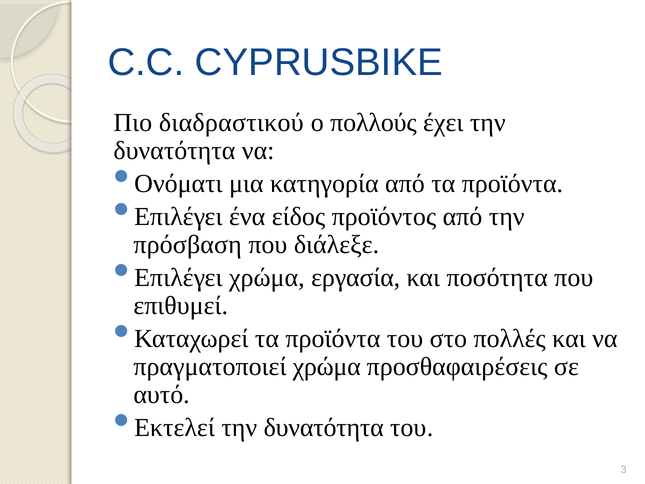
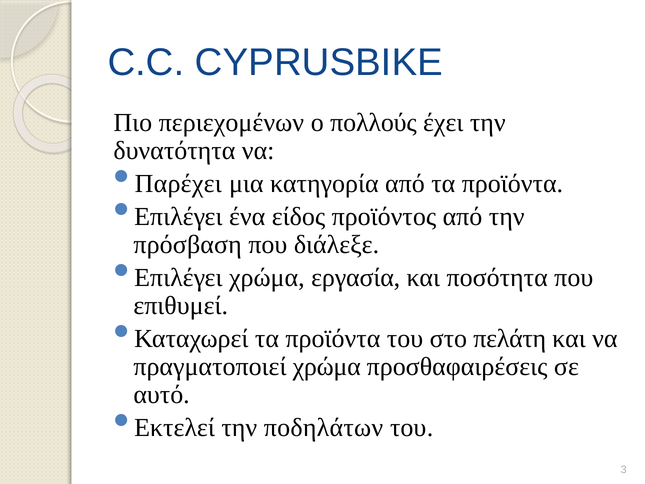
διαδραστικού: διαδραστικού -> περιεχομένων
Ονόματι: Ονόματι -> Παρέχει
πολλές: πολλές -> πελάτη
Εκτελεί την δυνατότητα: δυνατότητα -> ποδηλάτων
